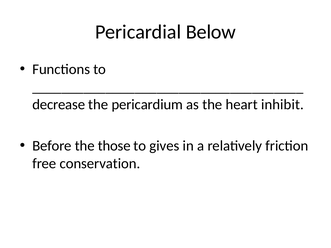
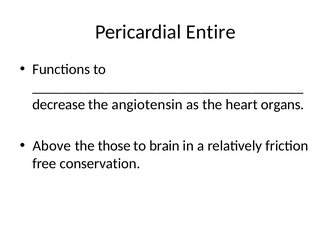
Below: Below -> Entire
pericardium: pericardium -> angiotensin
inhibit: inhibit -> organs
Before: Before -> Above
gives: gives -> brain
